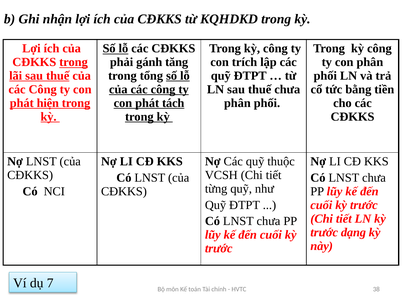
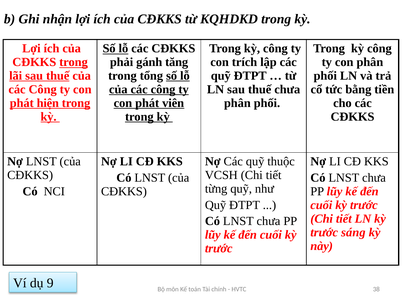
tách: tách -> viên
dạng: dạng -> sáng
7: 7 -> 9
